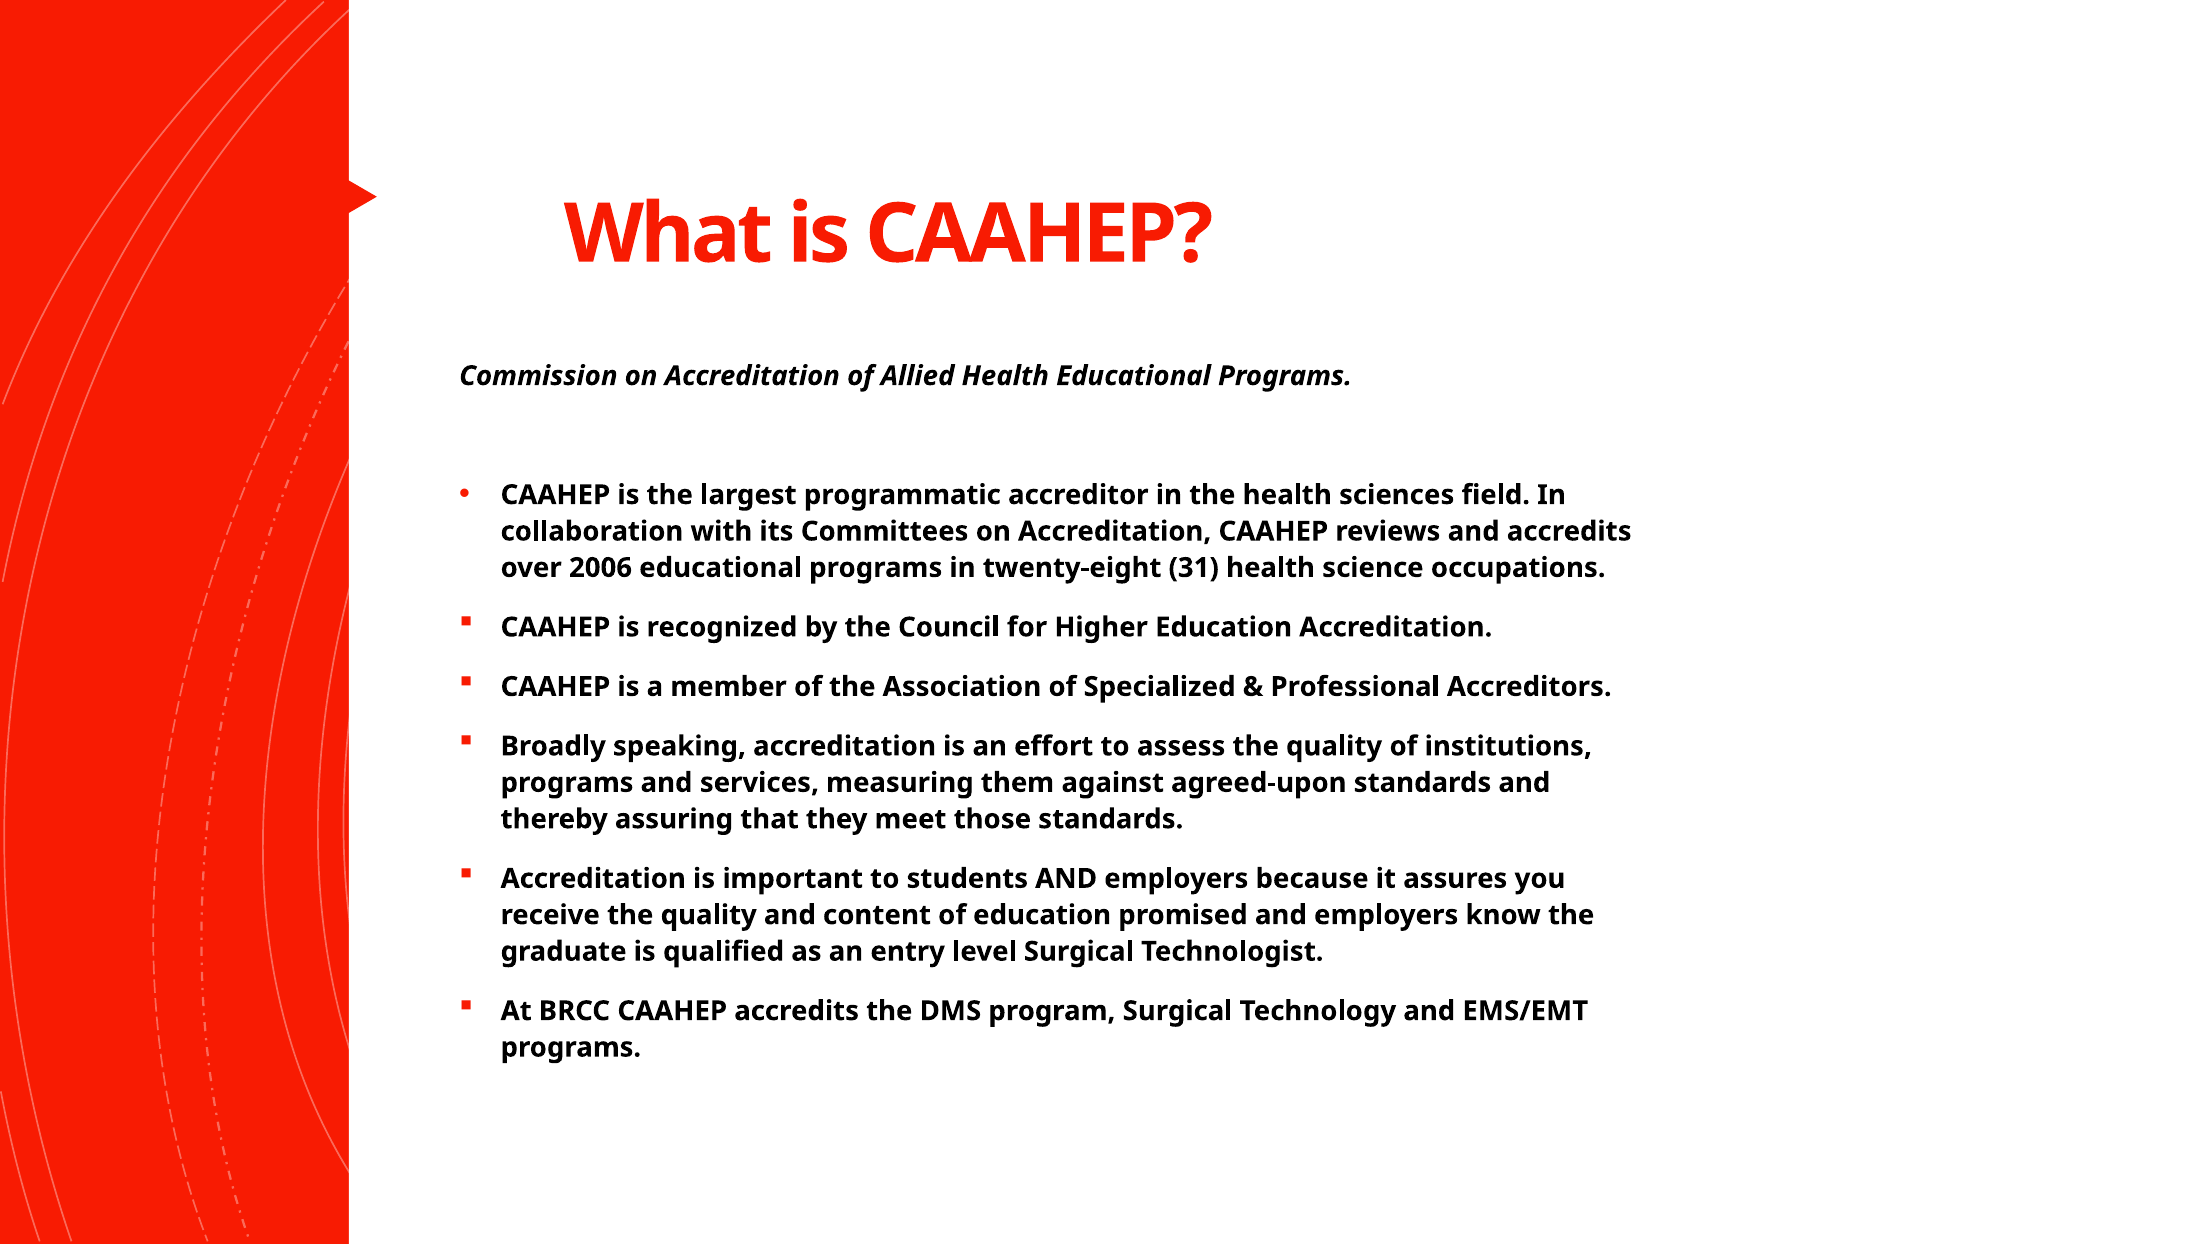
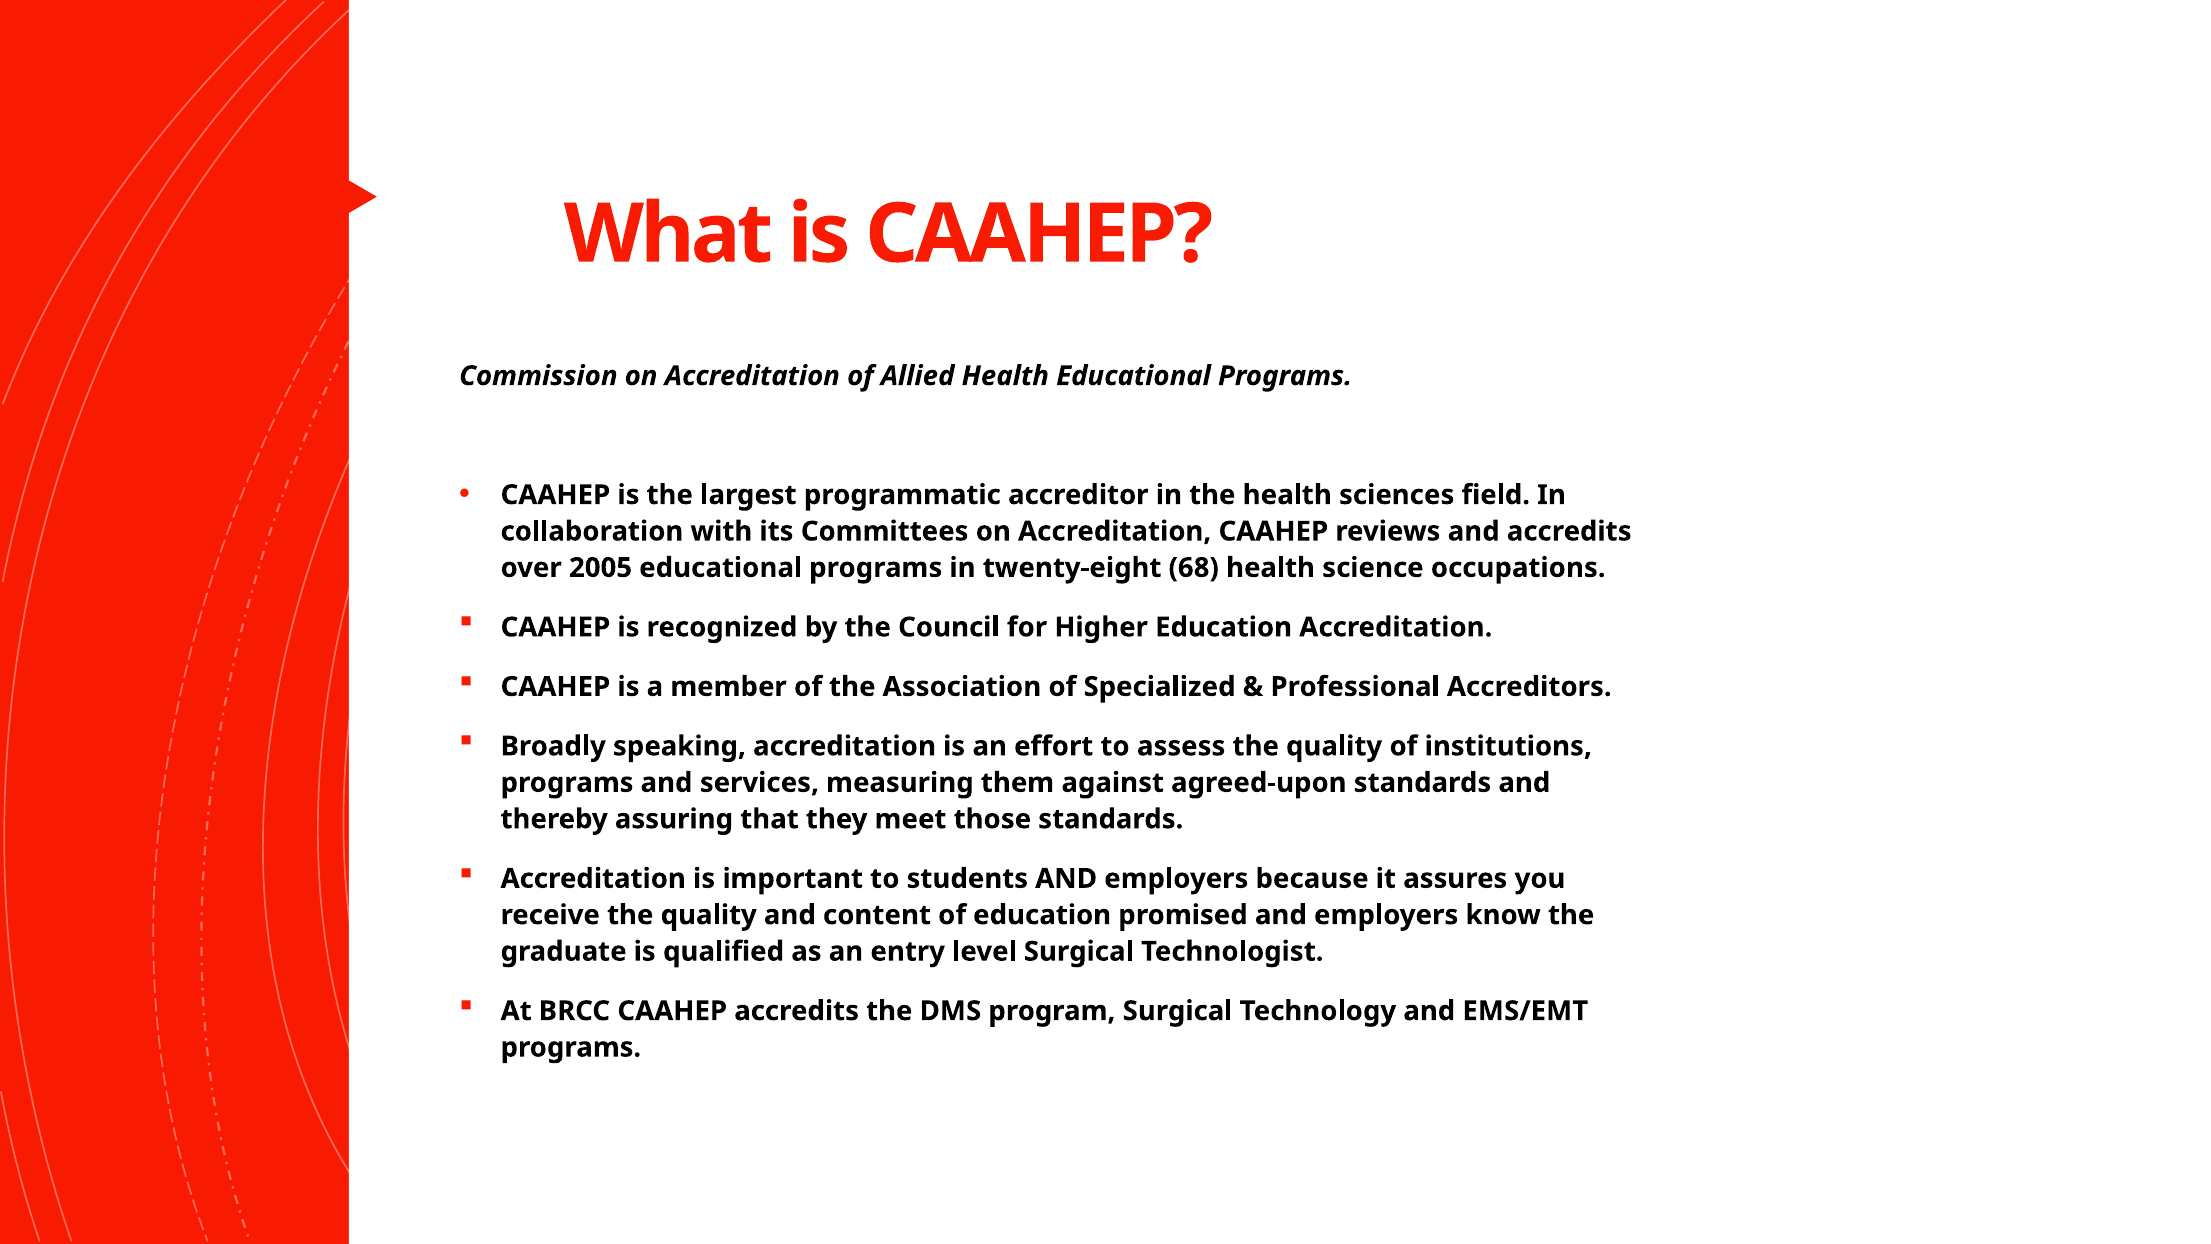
2006: 2006 -> 2005
31: 31 -> 68
